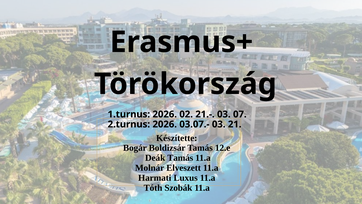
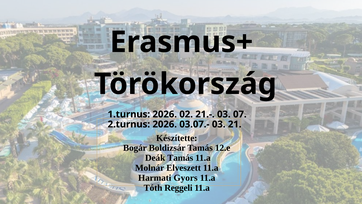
Luxus: Luxus -> Gyors
Szobák: Szobák -> Reggeli
